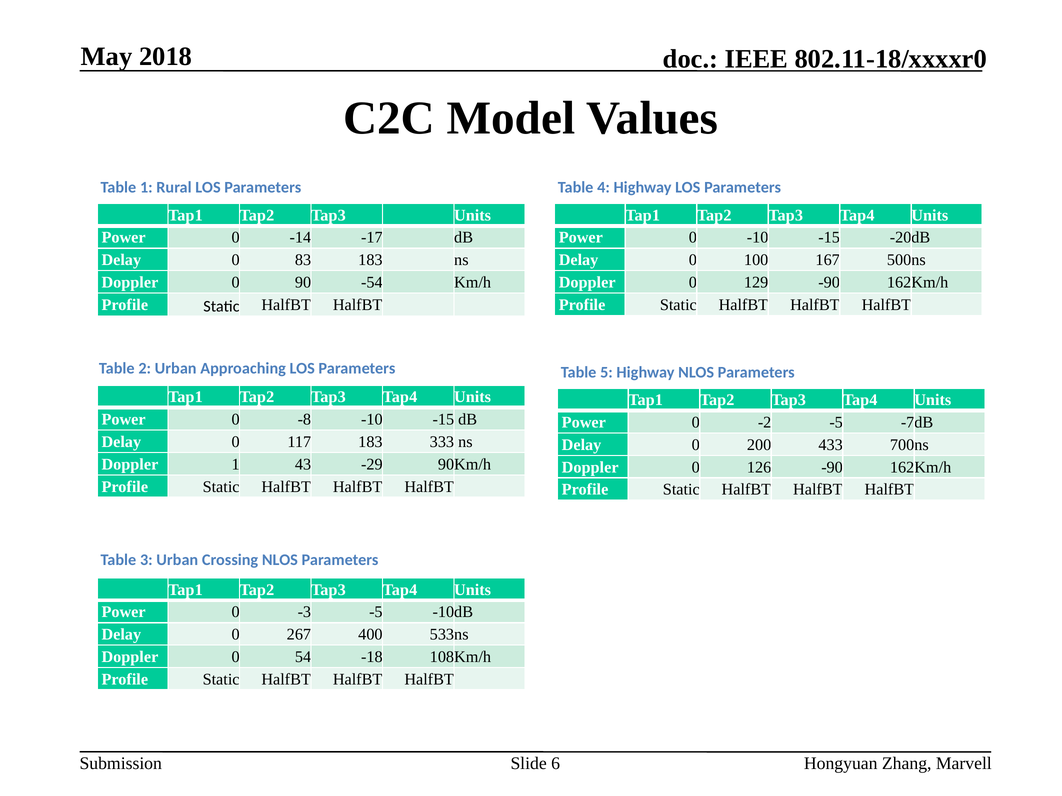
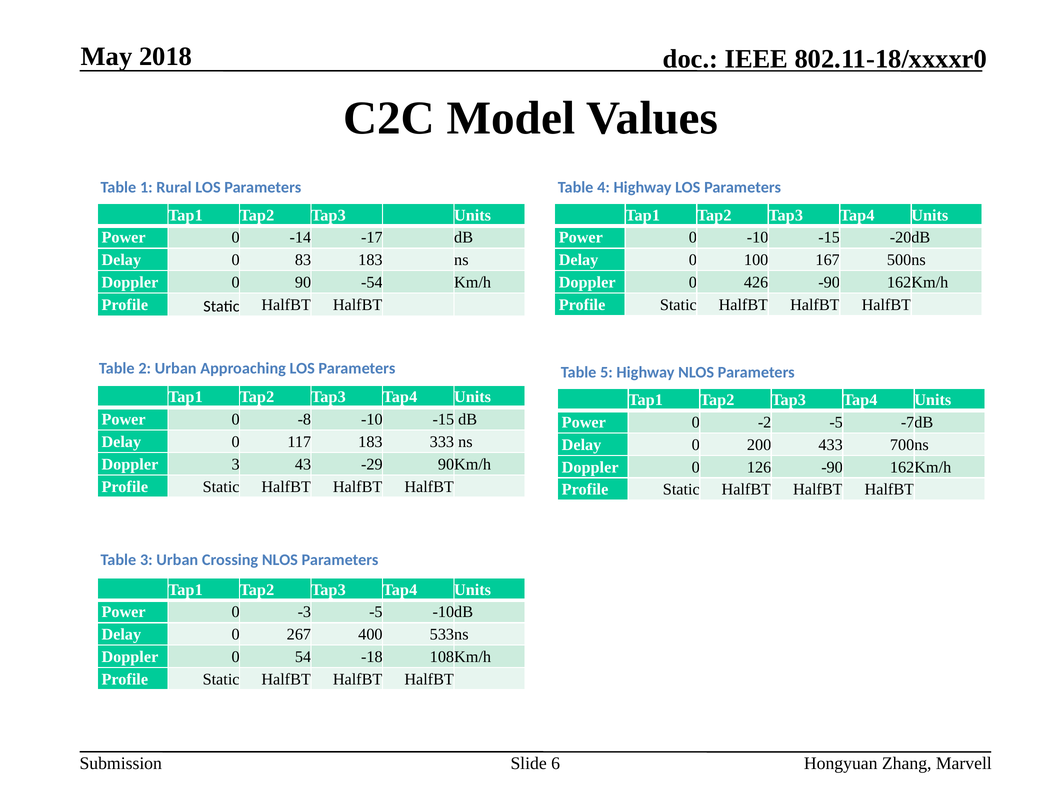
129: 129 -> 426
Doppler 1: 1 -> 3
